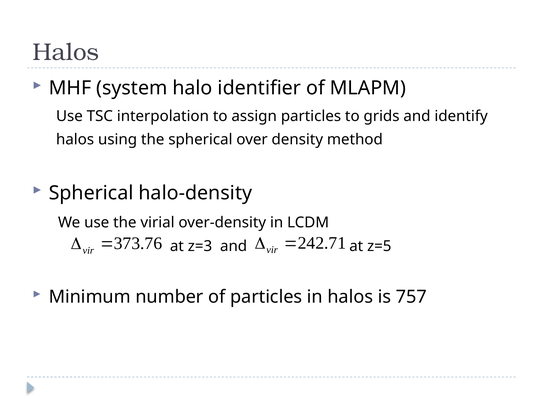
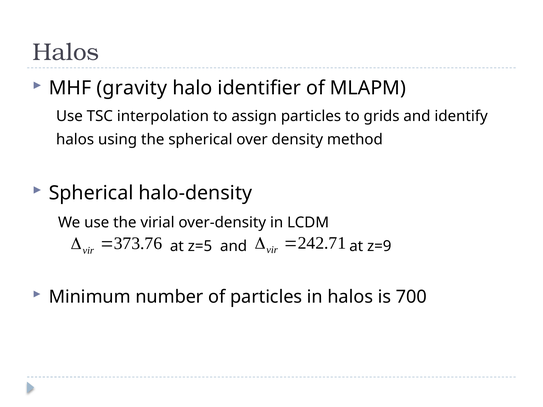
system: system -> gravity
z=3: z=3 -> z=5
z=5: z=5 -> z=9
757: 757 -> 700
